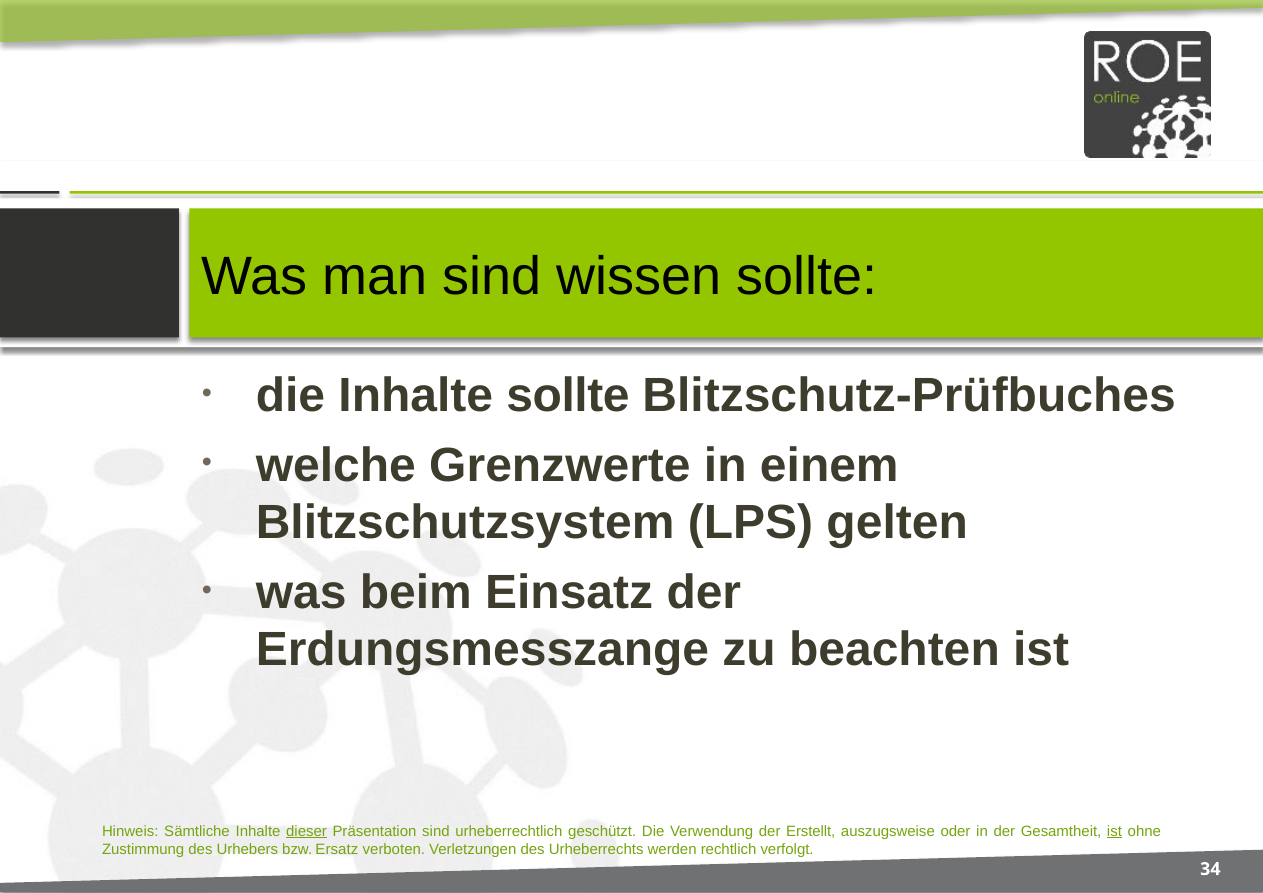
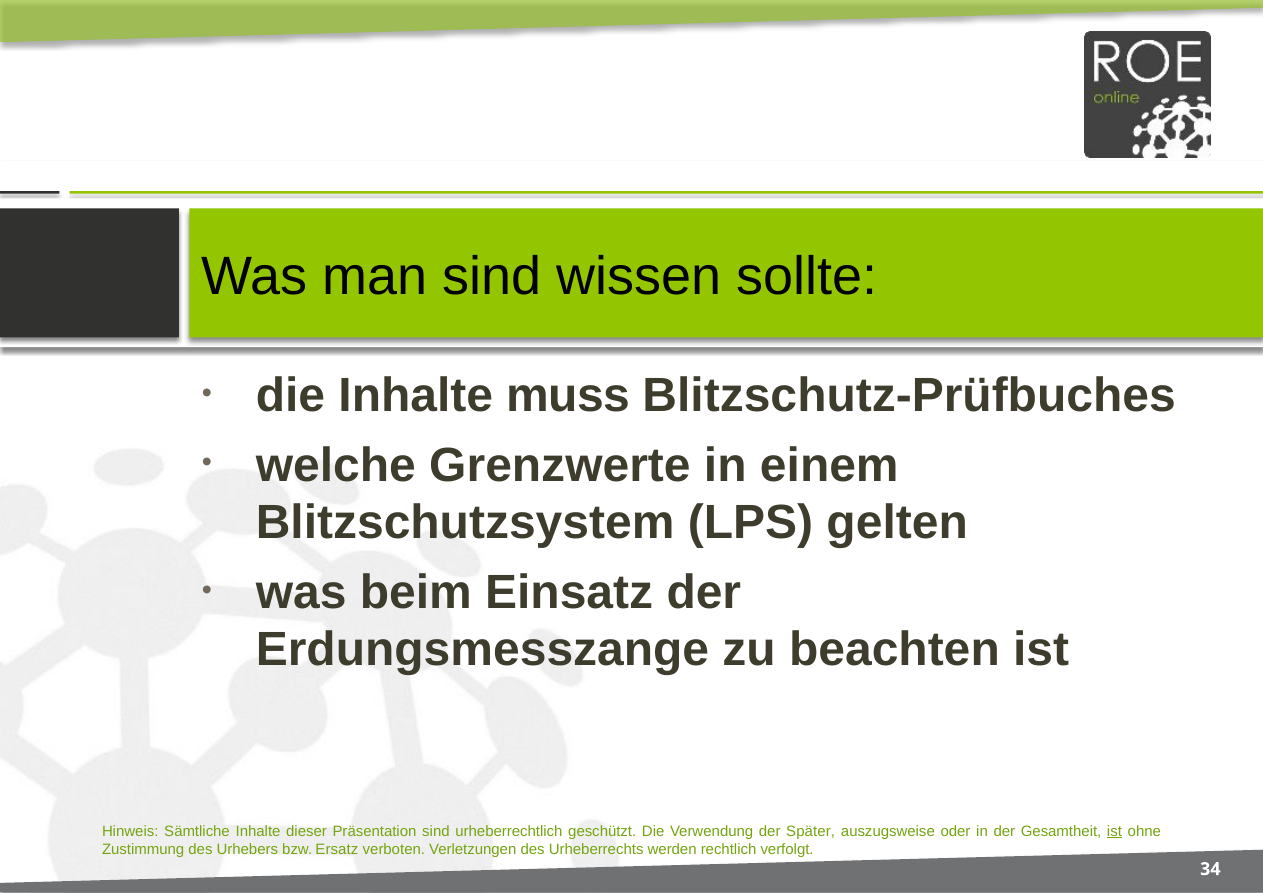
Inhalte sollte: sollte -> muss
dieser underline: present -> none
Erstellt: Erstellt -> Später
